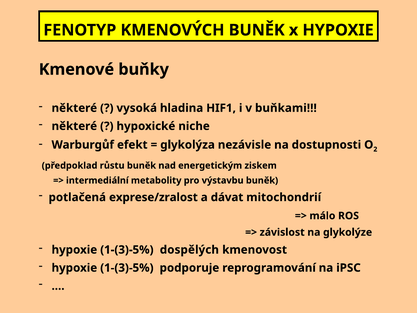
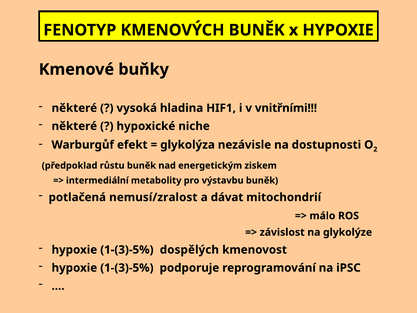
buňkami: buňkami -> vnitřními
exprese/zralost: exprese/zralost -> nemusí/zralost
